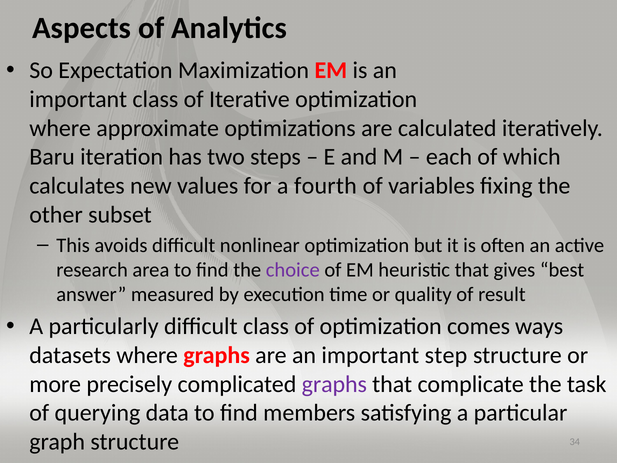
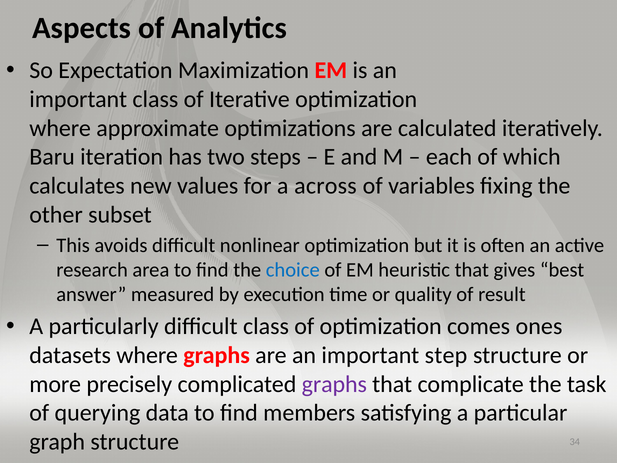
fourth: fourth -> across
choice colour: purple -> blue
ways: ways -> ones
